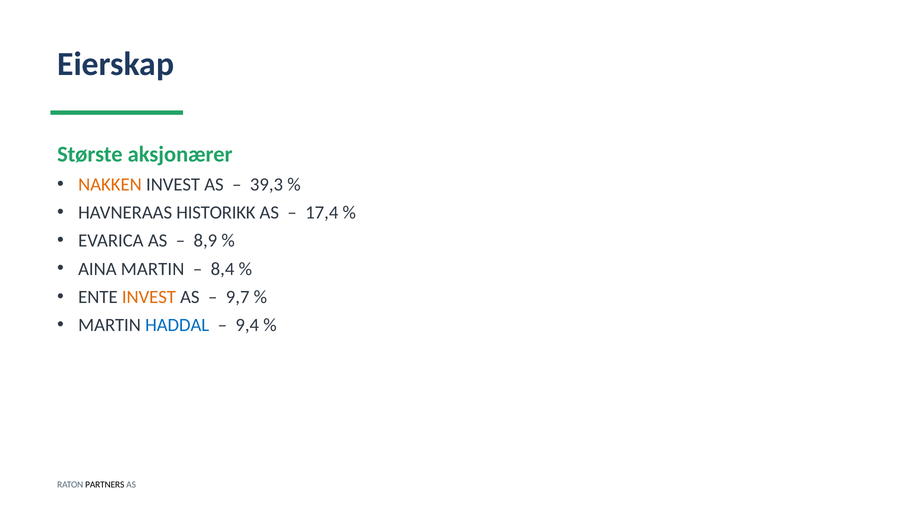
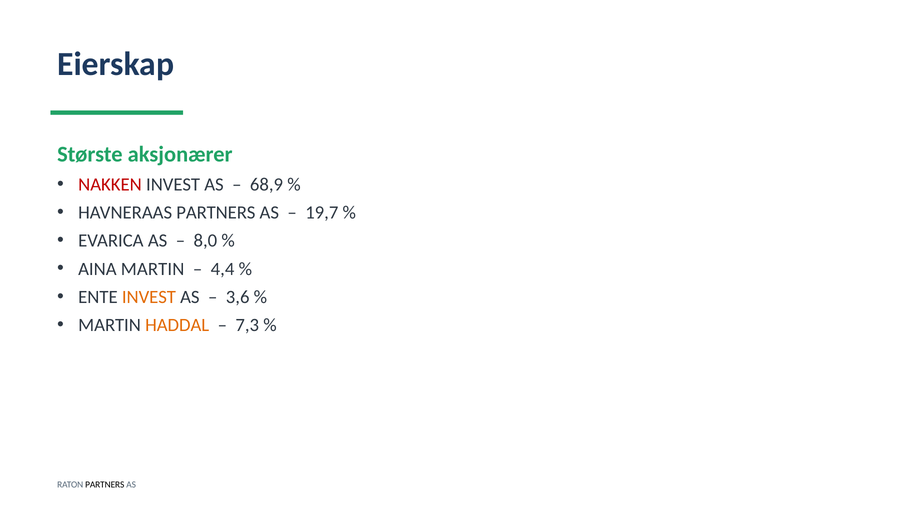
NAKKEN colour: orange -> red
39,3: 39,3 -> 68,9
HAVNERAAS HISTORIKK: HISTORIKK -> PARTNERS
17,4: 17,4 -> 19,7
8,9: 8,9 -> 8,0
8,4: 8,4 -> 4,4
9,7: 9,7 -> 3,6
HADDAL colour: blue -> orange
9,4: 9,4 -> 7,3
